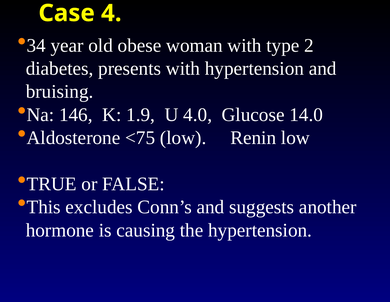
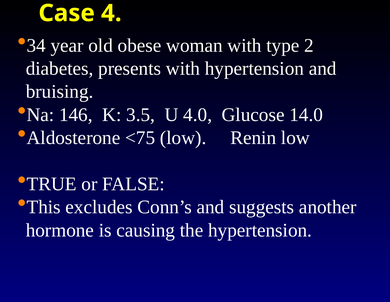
1.9: 1.9 -> 3.5
